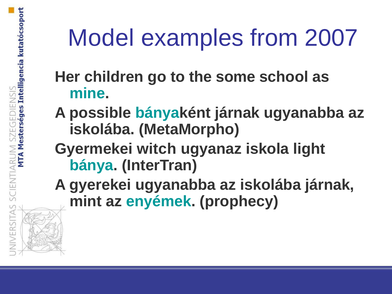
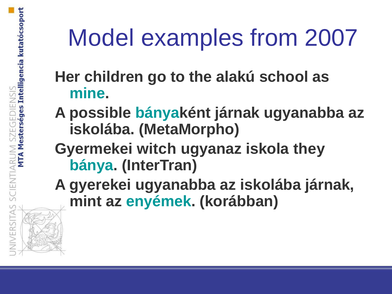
some: some -> alakú
light: light -> they
prophecy: prophecy -> korábban
